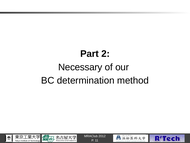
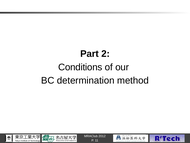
Necessary: Necessary -> Conditions
